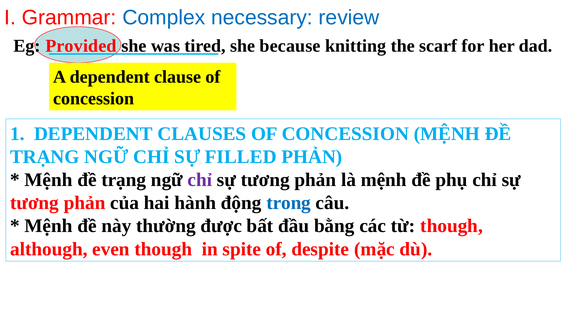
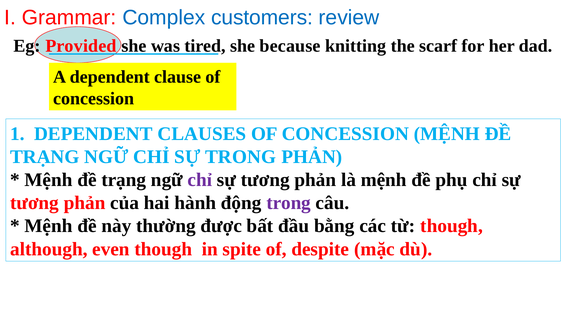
necessary: necessary -> customers
SỰ FILLED: FILLED -> TRONG
trong at (289, 203) colour: blue -> purple
